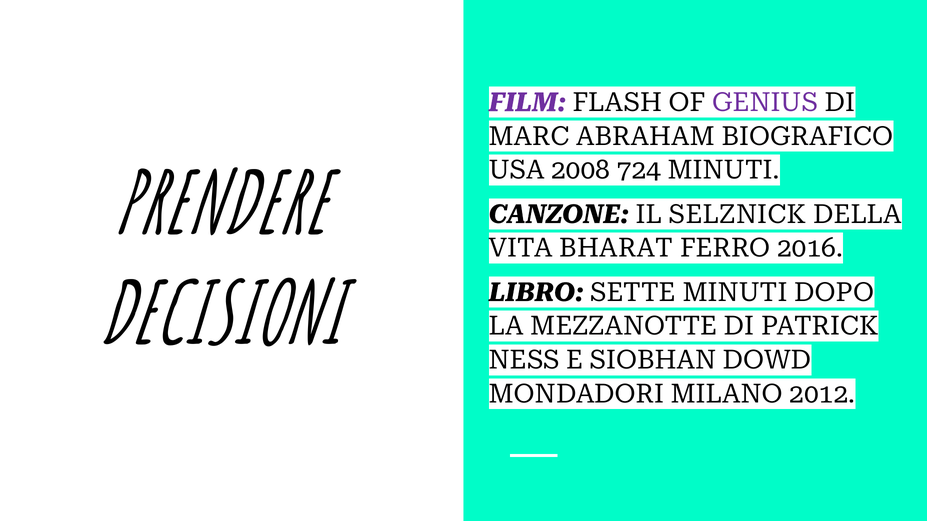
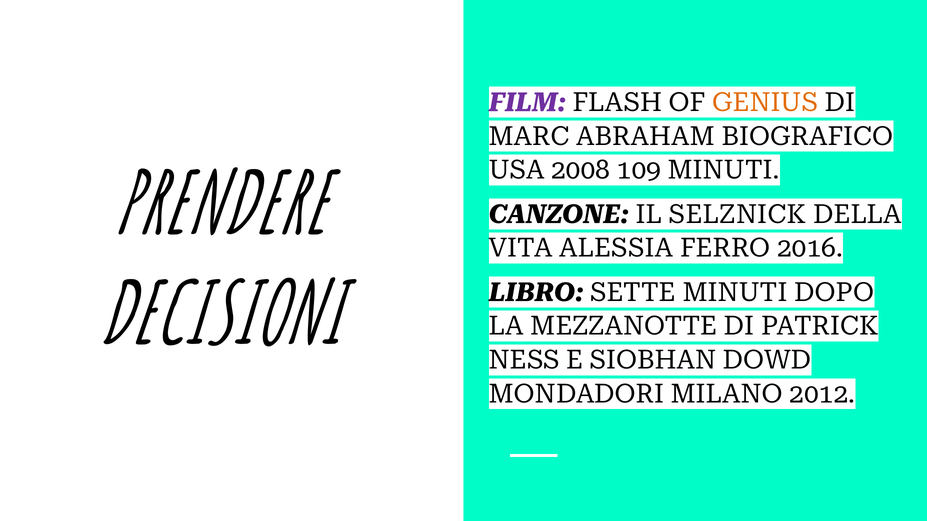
GENIUS colour: purple -> orange
724: 724 -> 109
BHARAT: BHARAT -> ALESSIA
